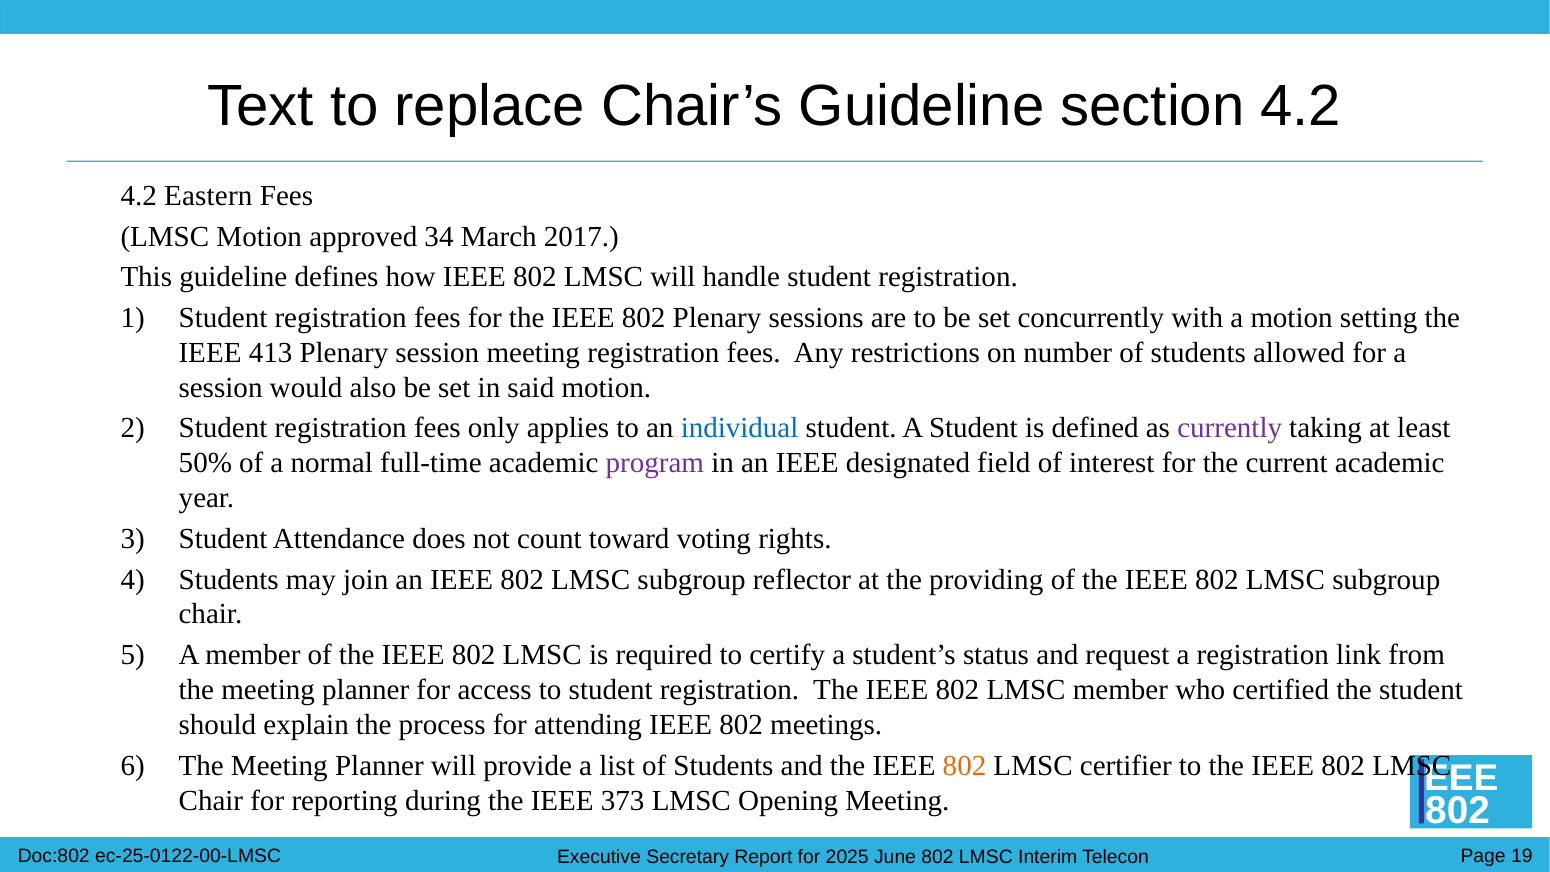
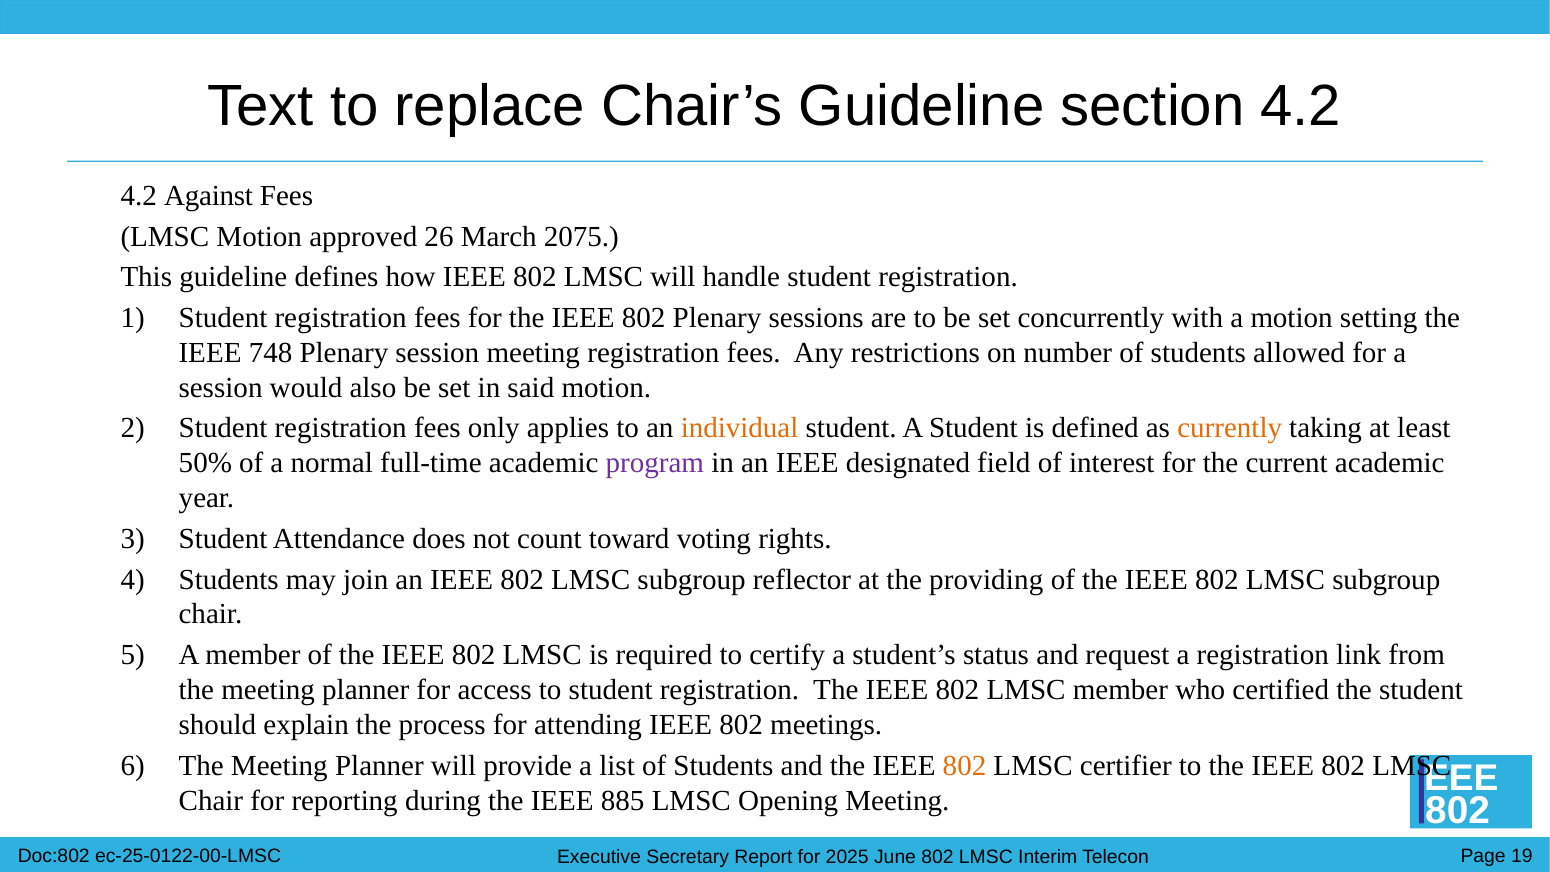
Eastern: Eastern -> Against
34: 34 -> 26
2017: 2017 -> 2075
413: 413 -> 748
individual colour: blue -> orange
currently colour: purple -> orange
373: 373 -> 885
